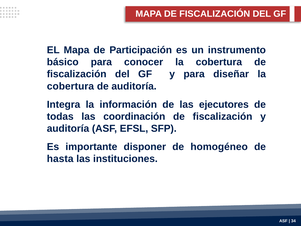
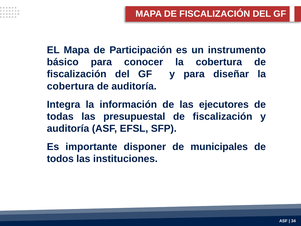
coordinación: coordinación -> presupuestal
homogéneo: homogéneo -> municipales
hasta: hasta -> todos
